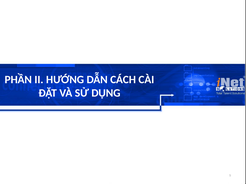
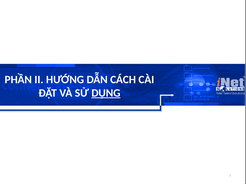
DỤNG underline: none -> present
